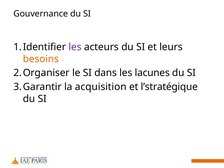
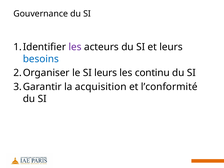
besoins colour: orange -> blue
SI dans: dans -> leurs
lacunes: lacunes -> continu
l’stratégique: l’stratégique -> l’conformité
